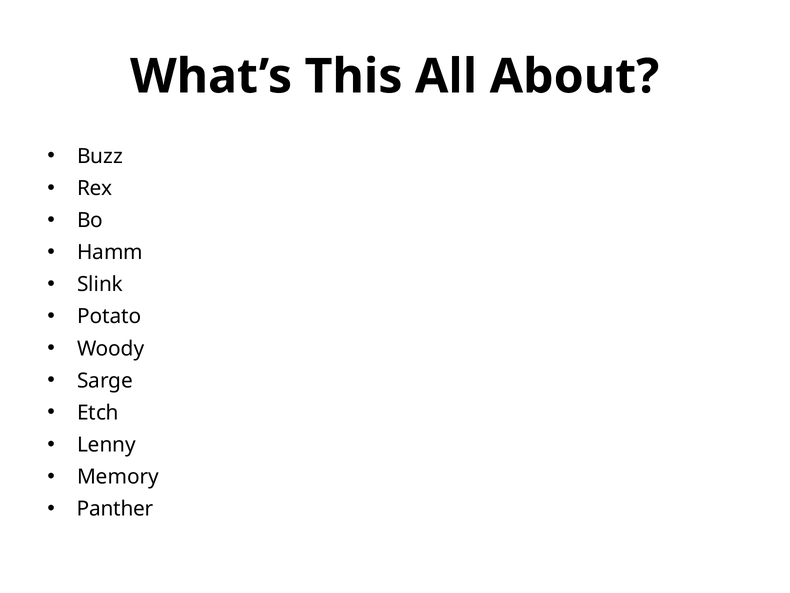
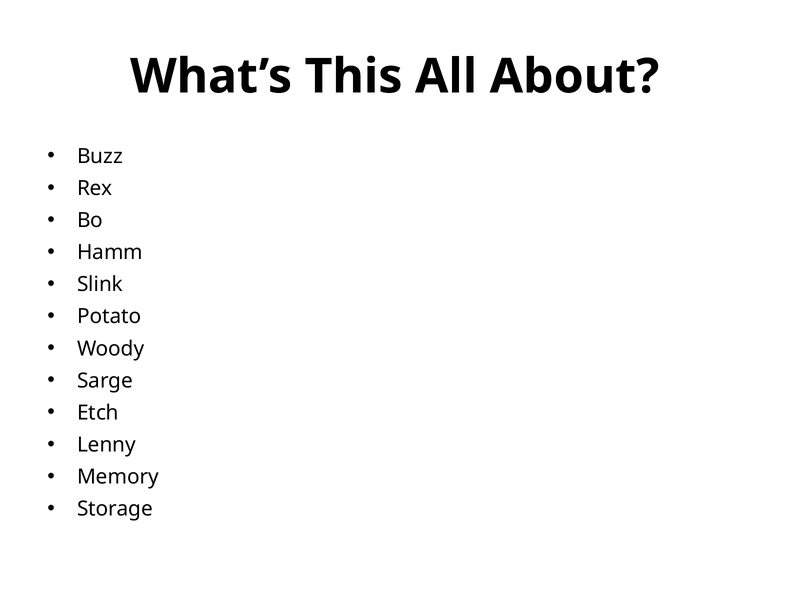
Panther: Panther -> Storage
